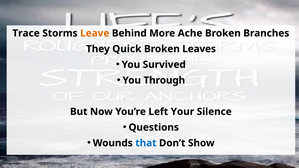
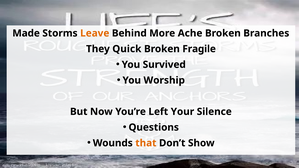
Trace: Trace -> Made
Leaves: Leaves -> Fragile
Through: Through -> Worship
that colour: blue -> orange
